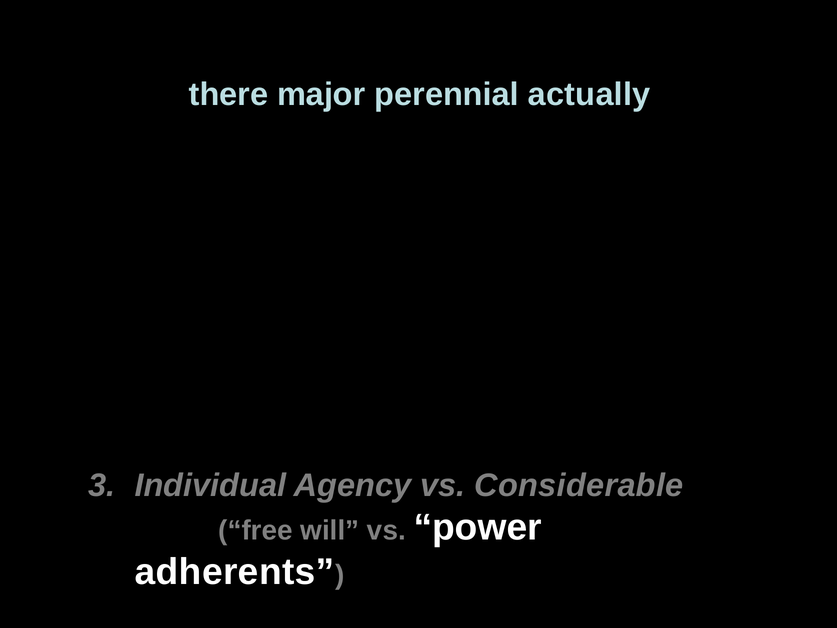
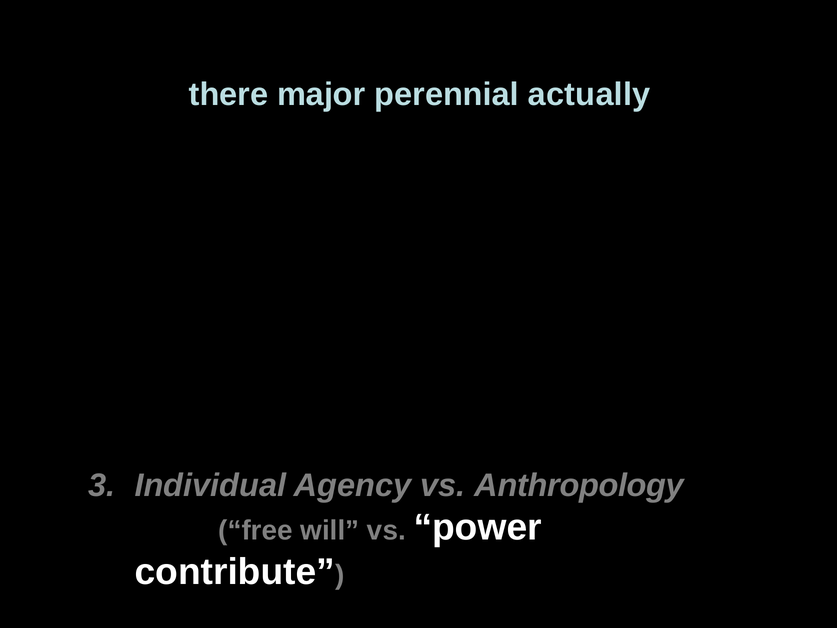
Considerable: Considerable -> Anthropology
adherents: adherents -> contribute
